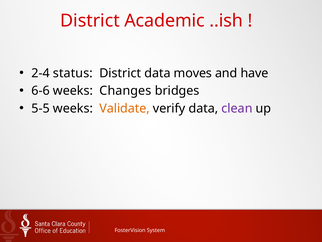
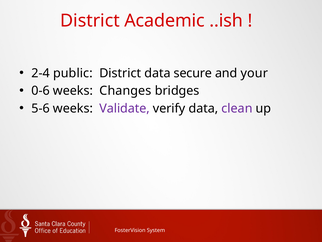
status: status -> public
moves: moves -> secure
have: have -> your
6-6: 6-6 -> 0-6
5-5: 5-5 -> 5-6
Validate colour: orange -> purple
